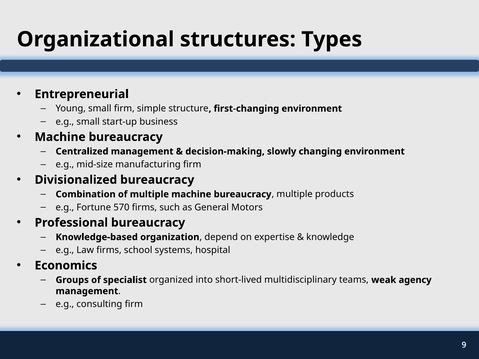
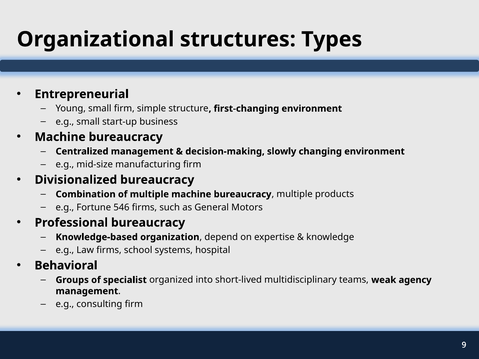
570: 570 -> 546
Economics: Economics -> Behavioral
